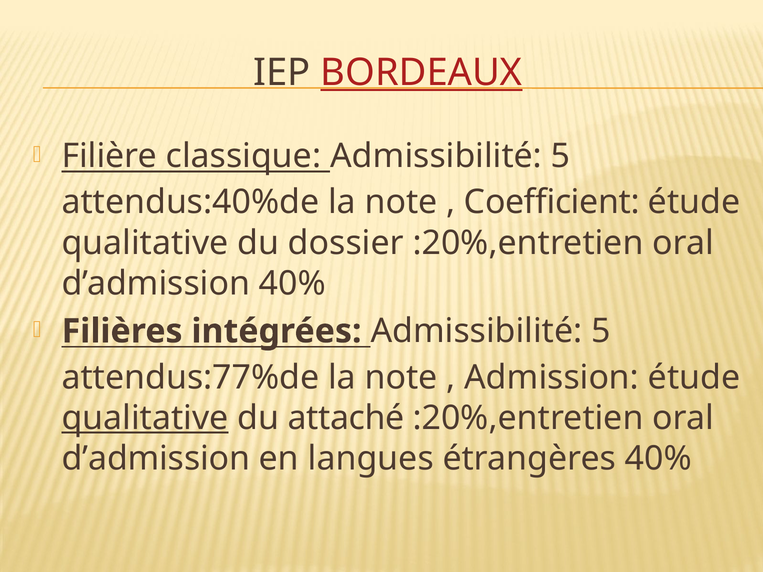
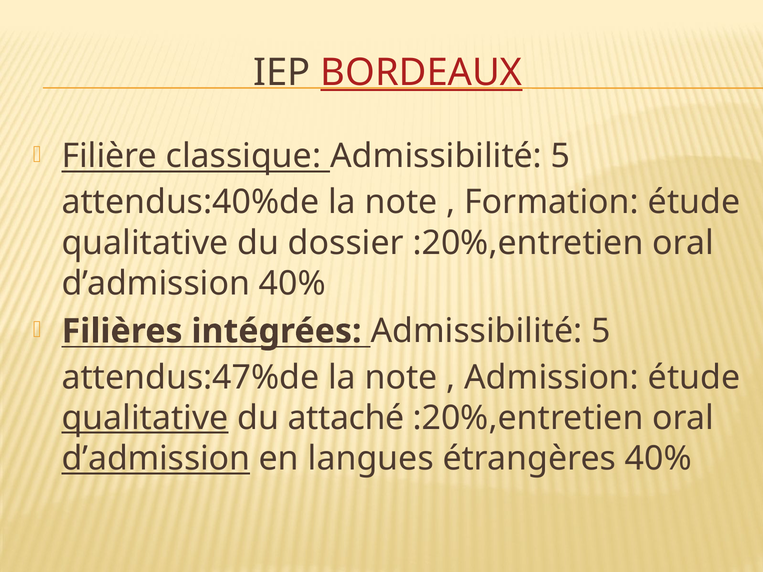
Coefficient: Coefficient -> Formation
attendus:77%de: attendus:77%de -> attendus:47%de
d’admission at (156, 459) underline: none -> present
